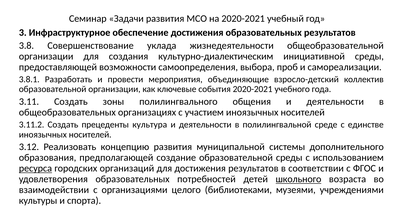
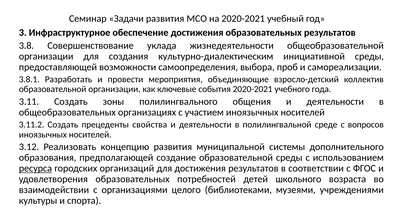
культура: культура -> свойства
единстве: единстве -> вопросов
школьного underline: present -> none
